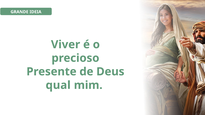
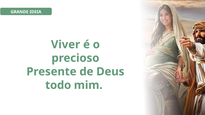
qual: qual -> todo
